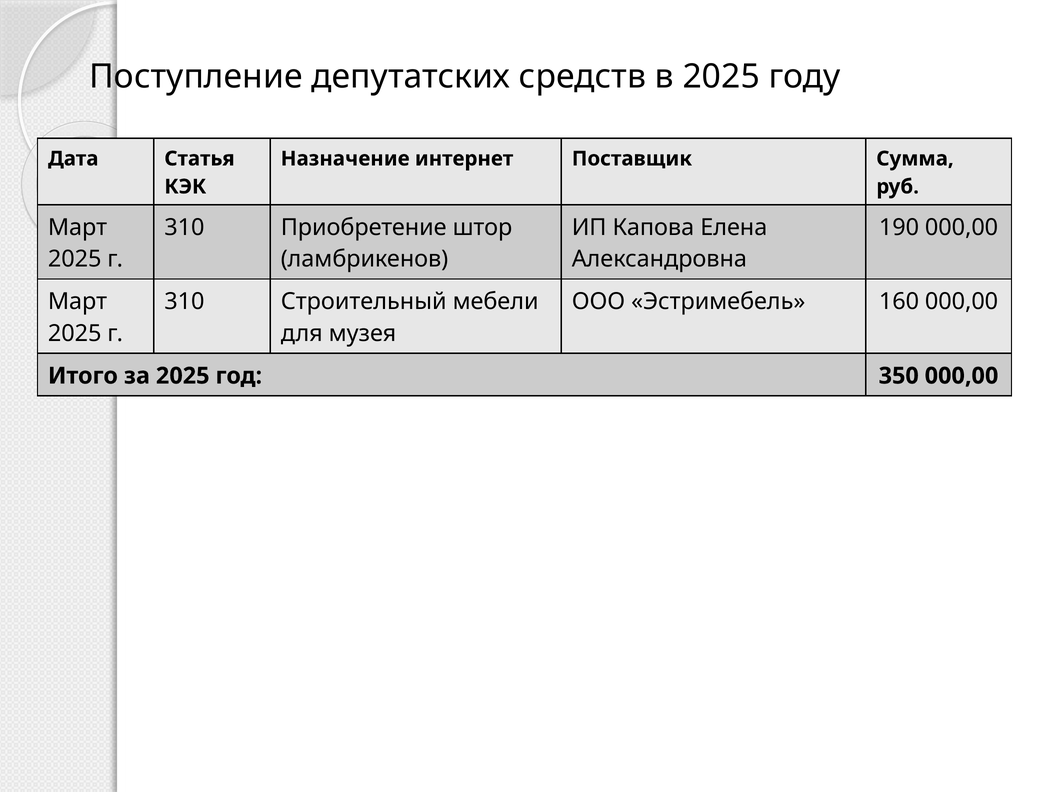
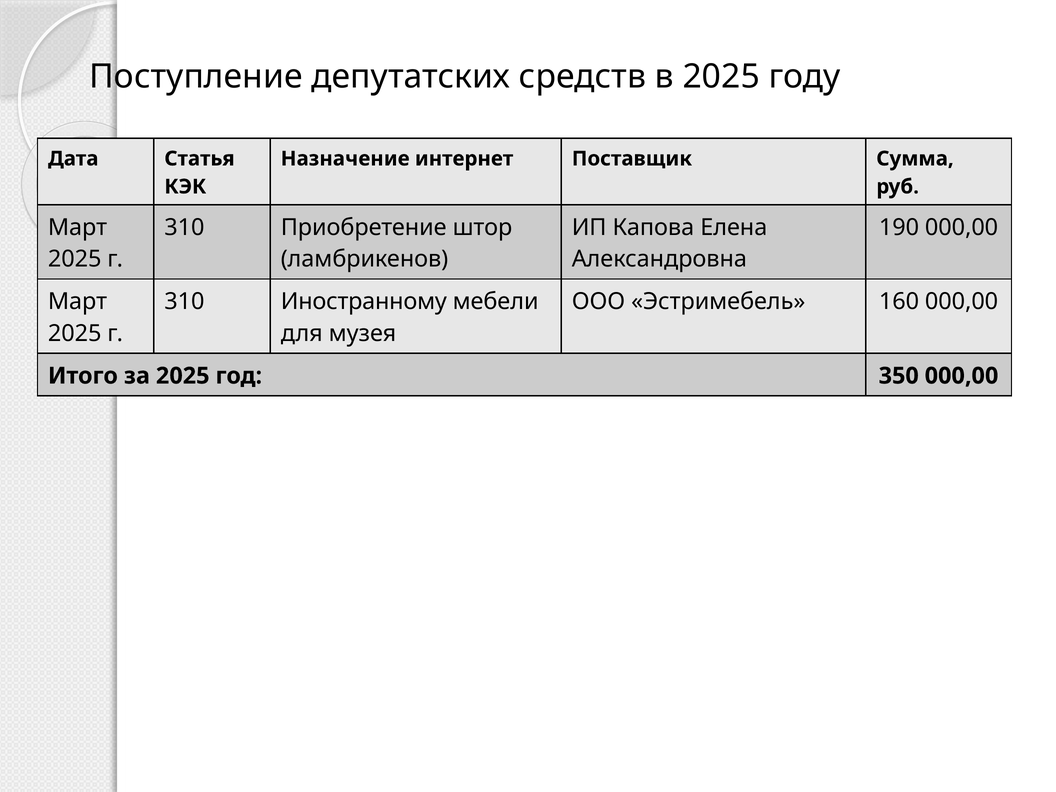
Строительный: Строительный -> Иностранному
